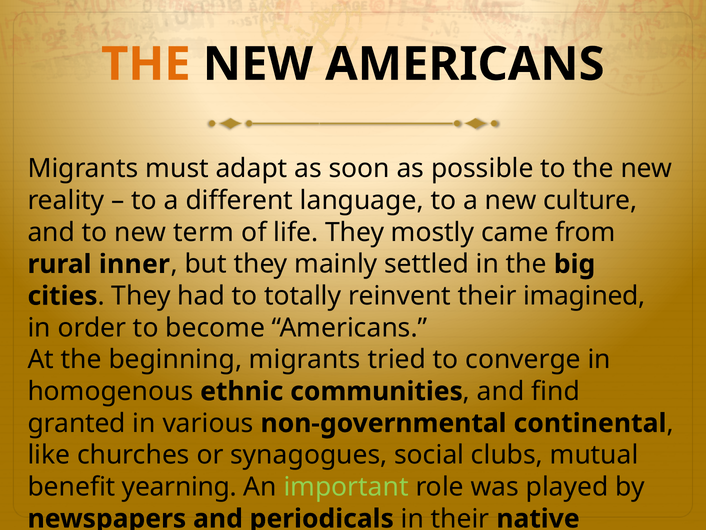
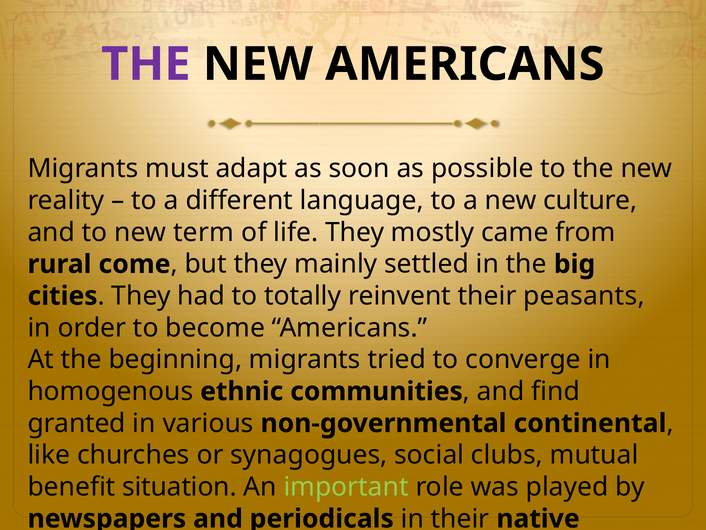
THE at (146, 64) colour: orange -> purple
inner: inner -> come
imagined: imagined -> peasants
yearning: yearning -> situation
